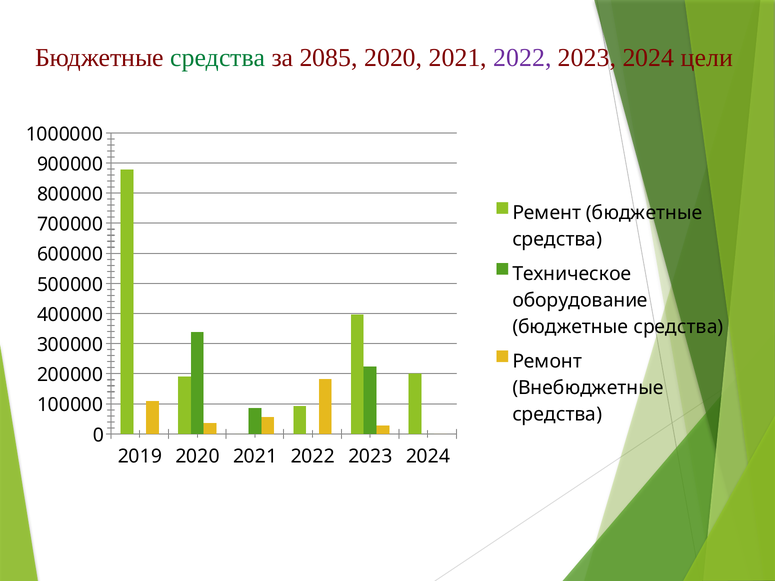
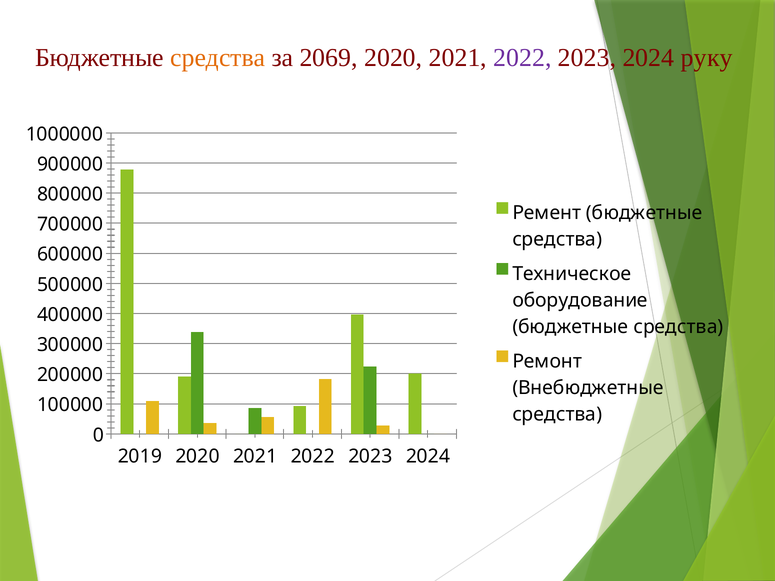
средства at (218, 58) colour: green -> orange
2085: 2085 -> 2069
цели: цели -> руку
